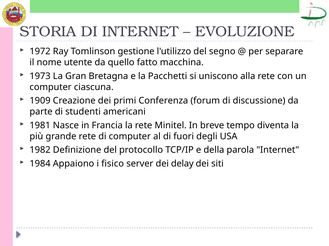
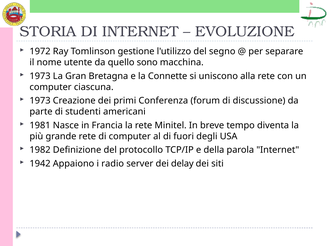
fatto: fatto -> sono
Pacchetti: Pacchetti -> Connette
1909 at (40, 101): 1909 -> 1973
1984: 1984 -> 1942
fisico: fisico -> radio
